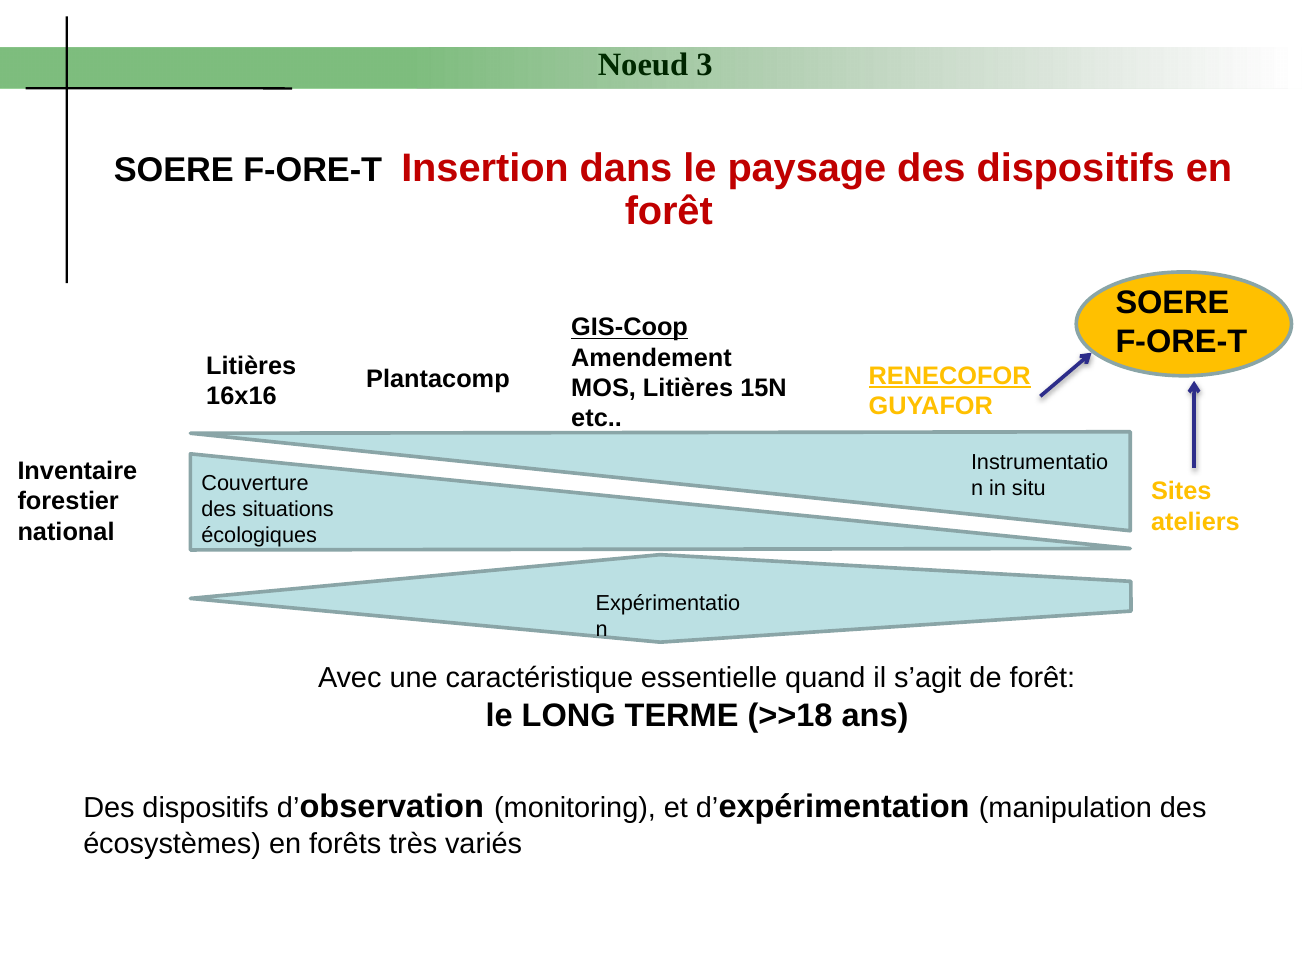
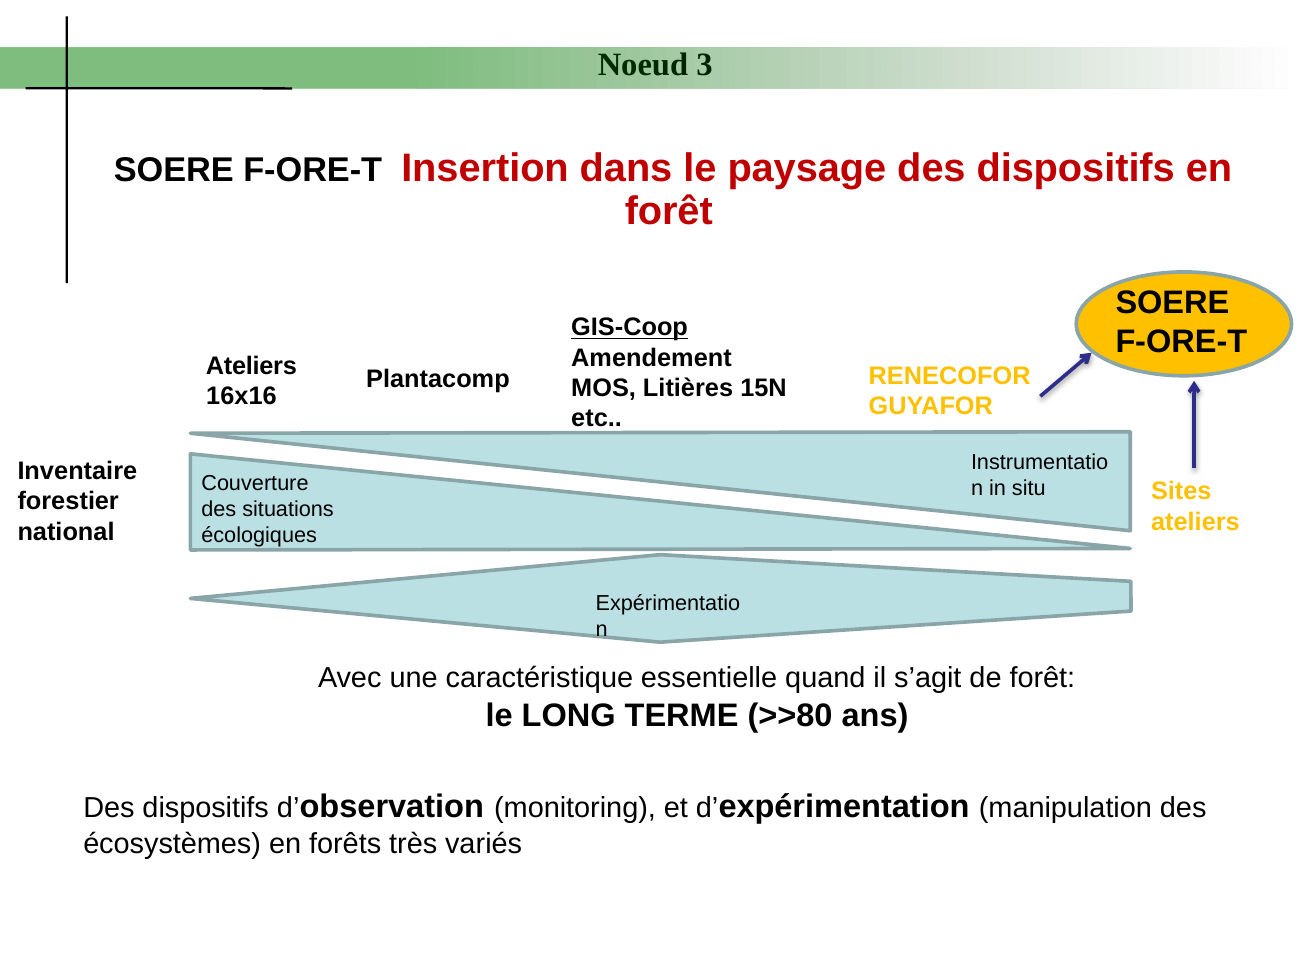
Litières at (251, 366): Litières -> Ateliers
RENECOFOR underline: present -> none
>>18: >>18 -> >>80
